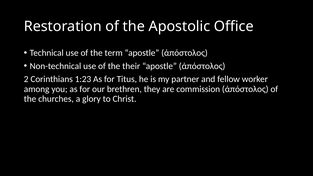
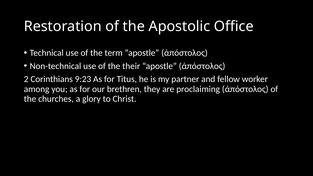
1:23: 1:23 -> 9:23
commission: commission -> proclaiming
